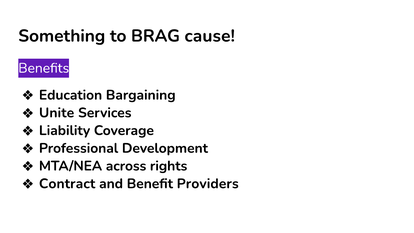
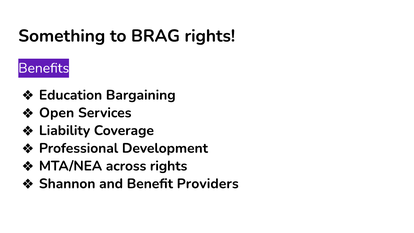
BRAG cause: cause -> rights
Unite: Unite -> Open
Contract: Contract -> Shannon
